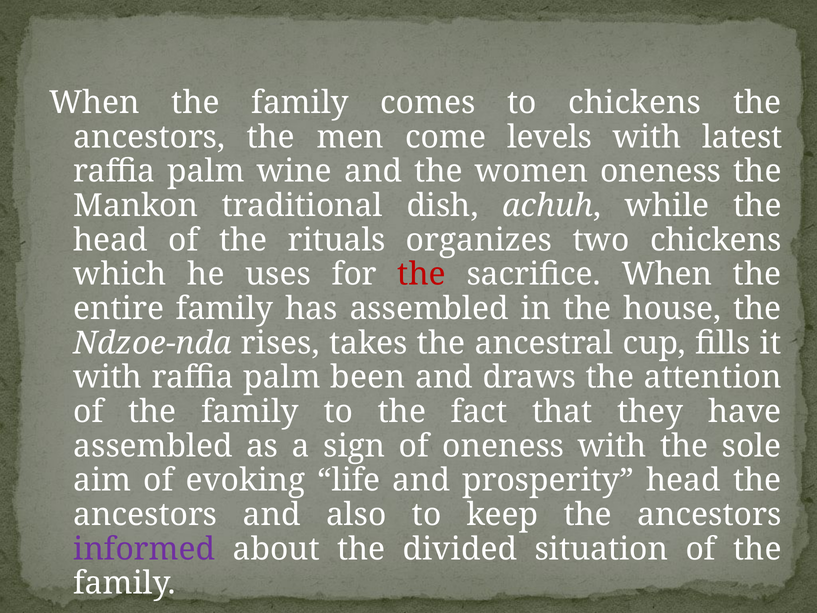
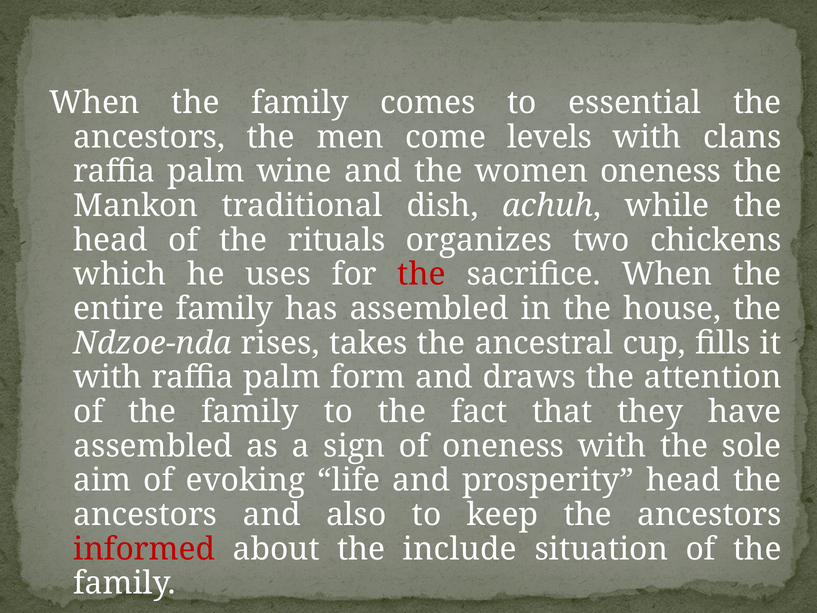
to chickens: chickens -> essential
latest: latest -> clans
been: been -> form
informed colour: purple -> red
divided: divided -> include
